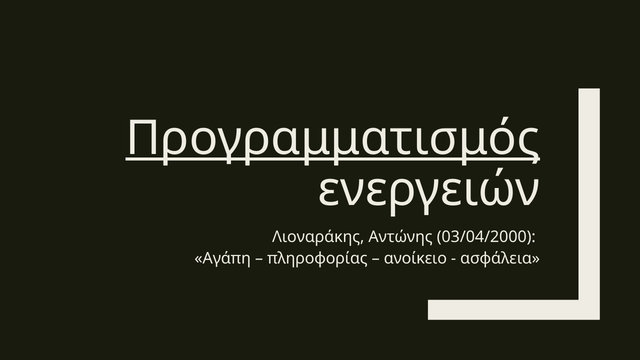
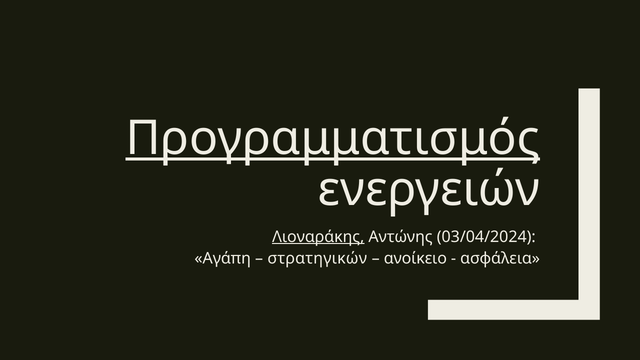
Λιοναράκης underline: none -> present
03/04/2000: 03/04/2000 -> 03/04/2024
πληροφορίας: πληροφορίας -> στρατηγικών
